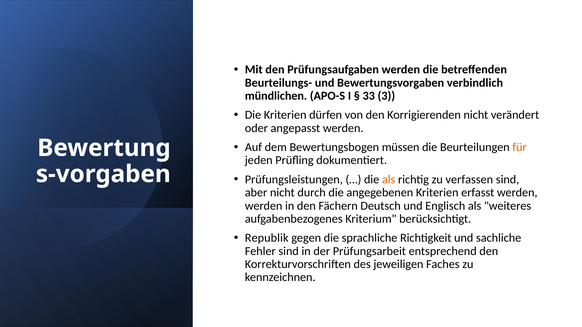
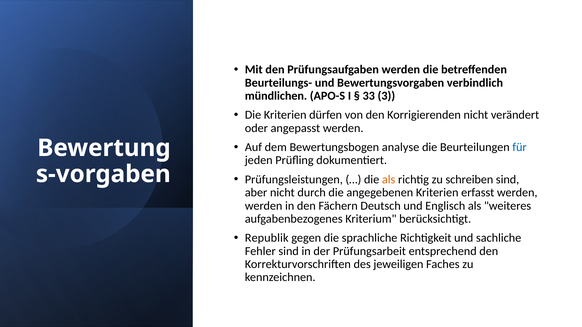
müssen: müssen -> analyse
für colour: orange -> blue
verfassen: verfassen -> schreiben
